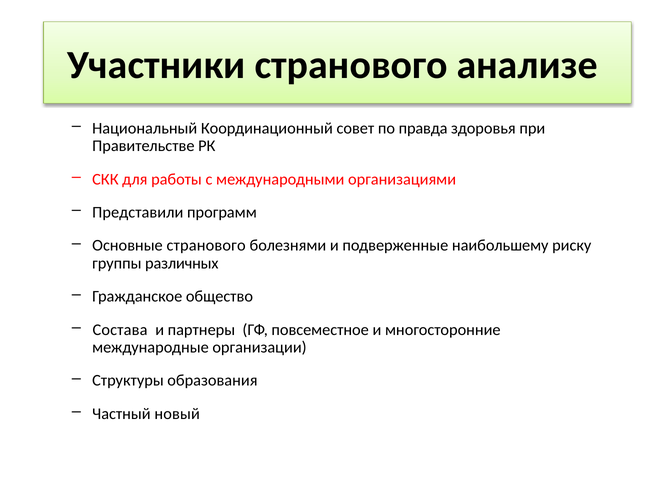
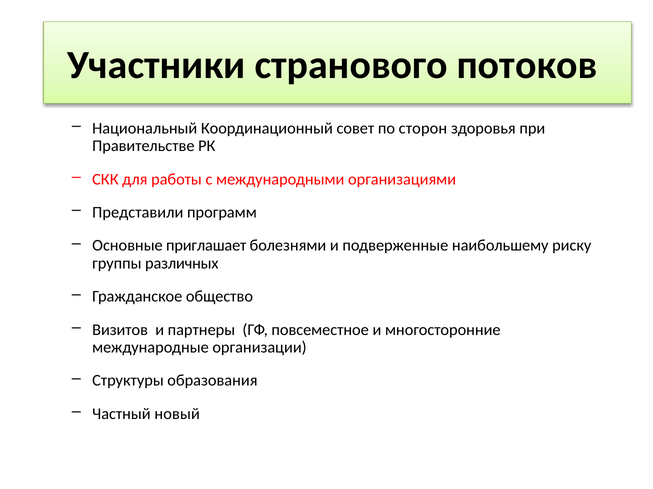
анализе: анализе -> потоков
правда: правда -> сторон
Основные странового: странового -> приглашает
Состава: Состава -> Визитов
